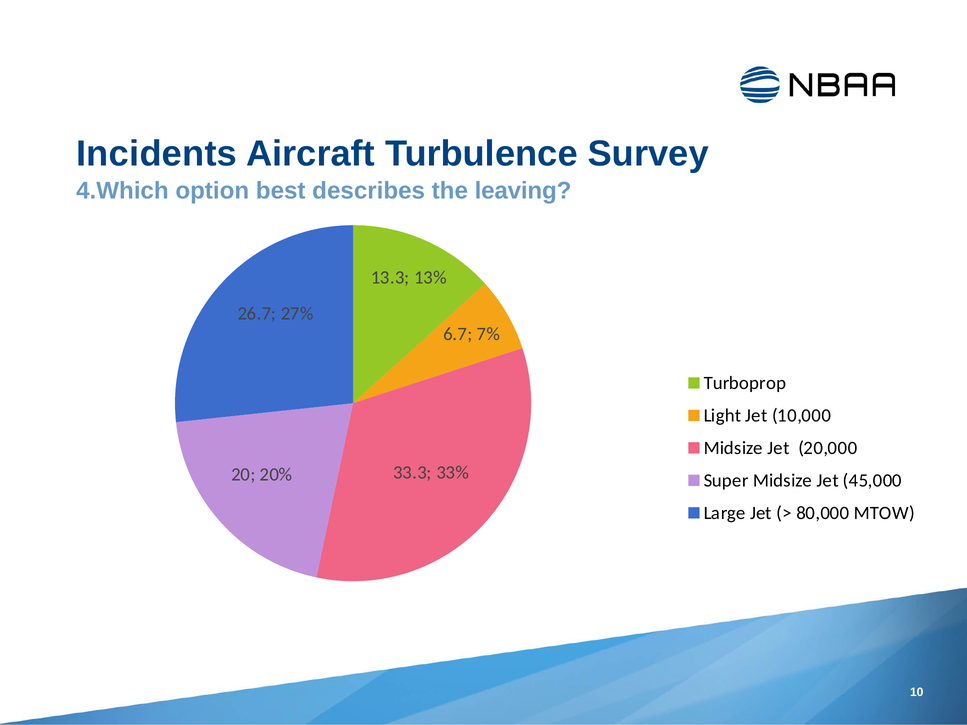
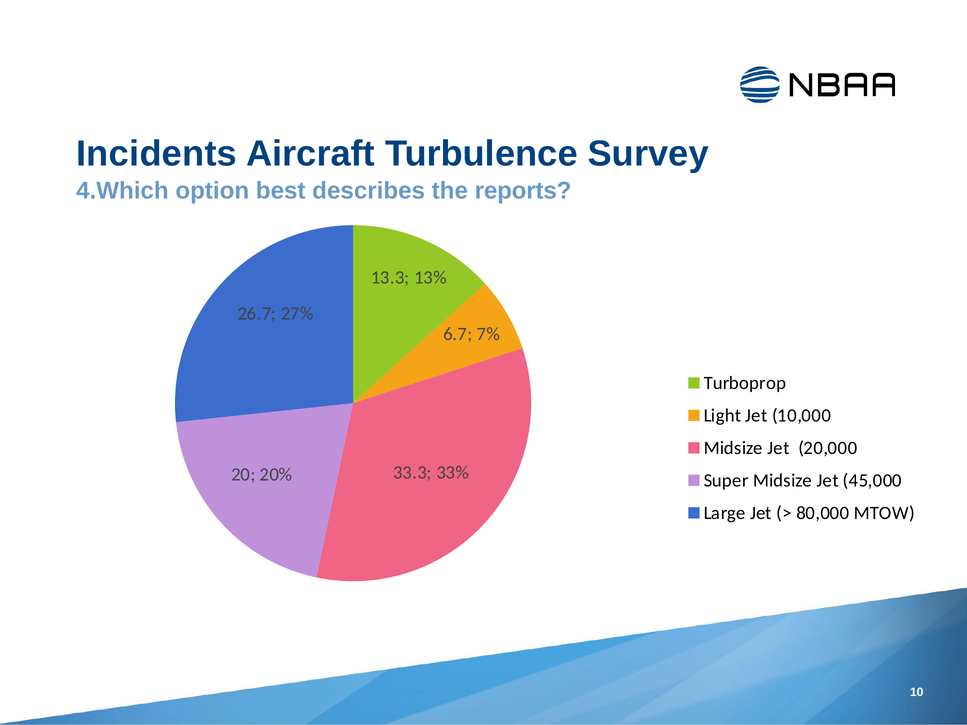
leaving: leaving -> reports
